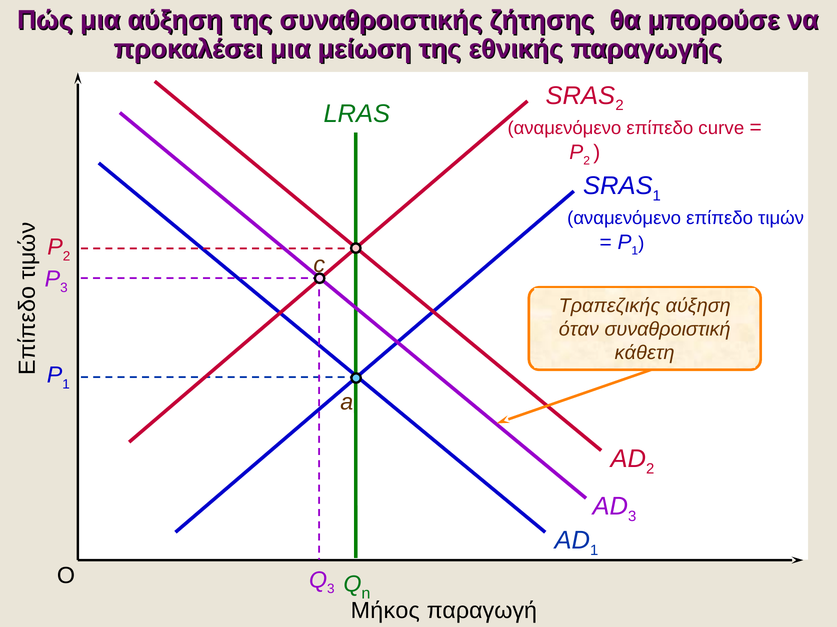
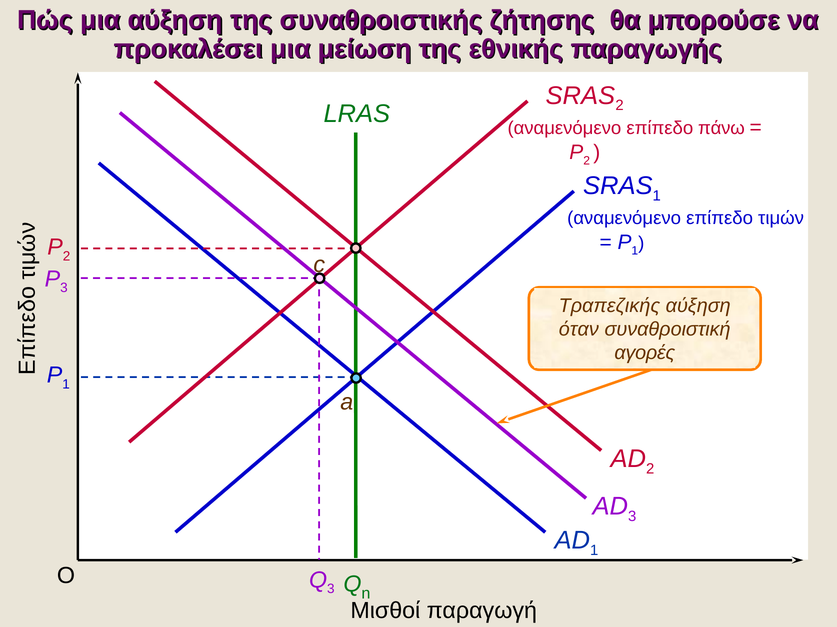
curve: curve -> πάνω
κάθετη: κάθετη -> αγορές
Μήκος: Μήκος -> Μισθοί
